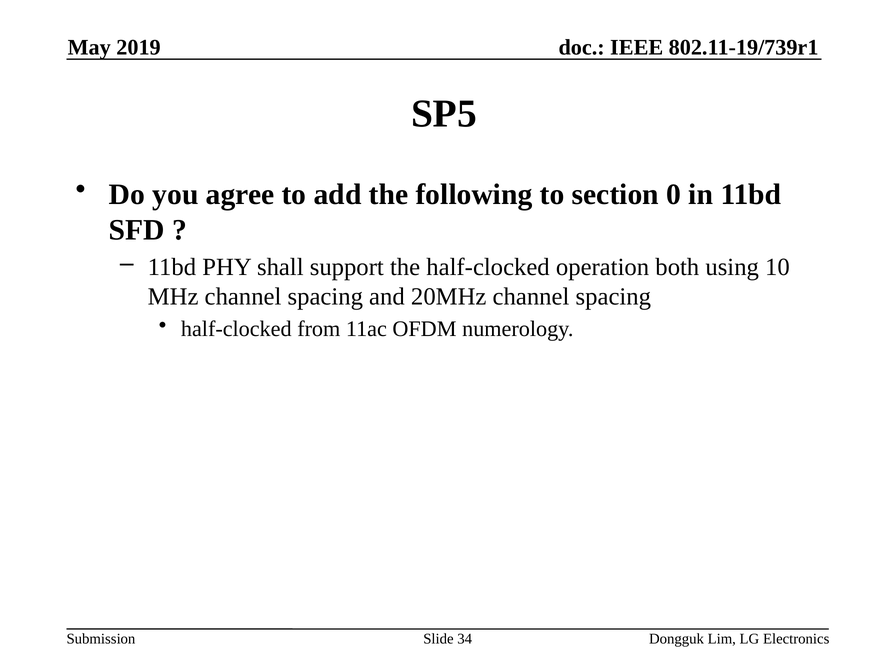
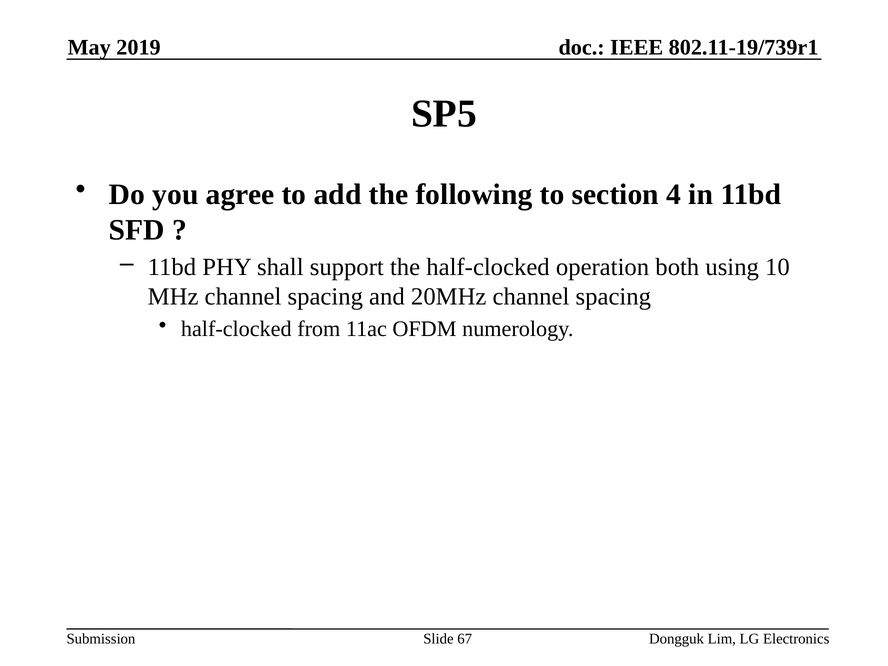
0: 0 -> 4
34: 34 -> 67
